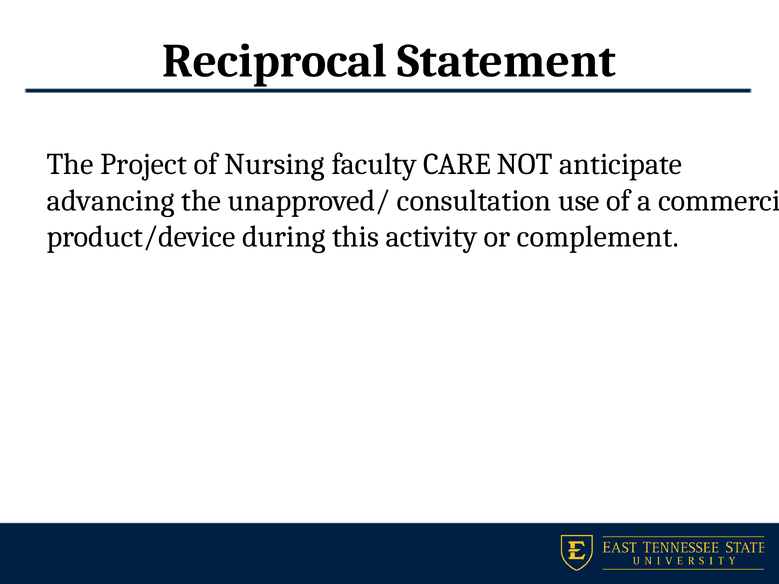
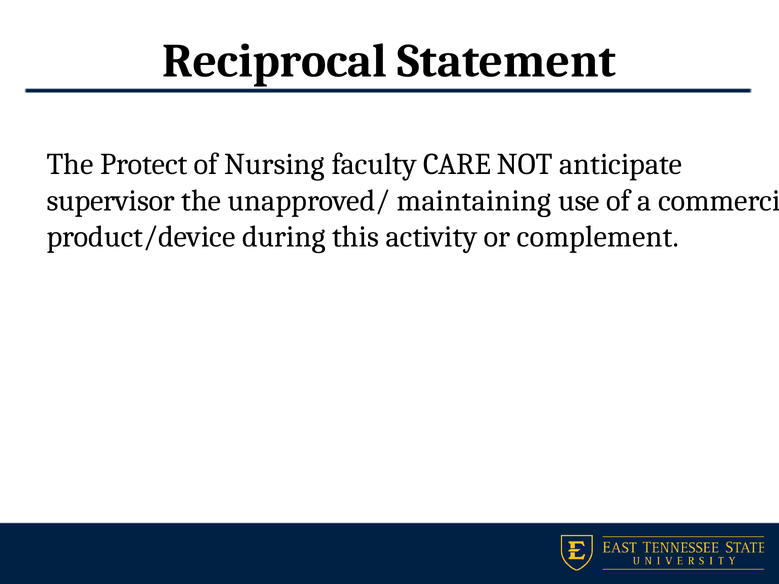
Project: Project -> Protect
advancing: advancing -> supervisor
consultation: consultation -> maintaining
